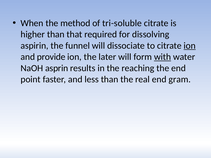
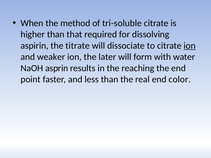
funnel: funnel -> titrate
provide: provide -> weaker
with underline: present -> none
gram: gram -> color
